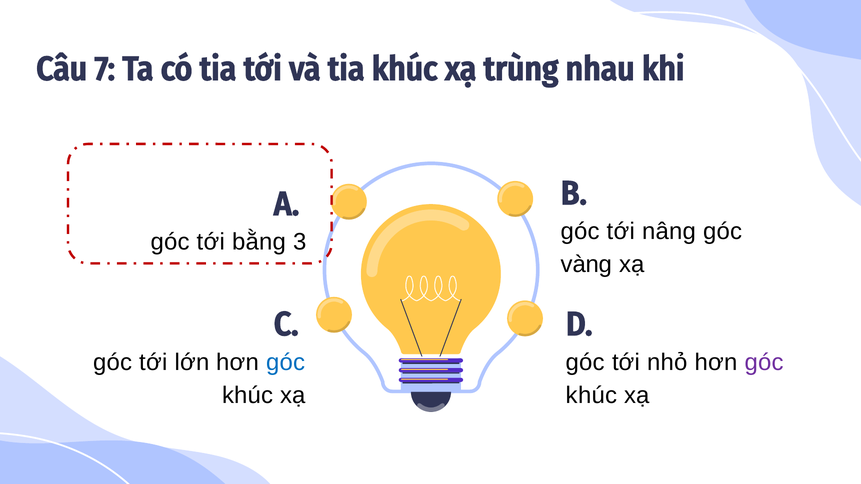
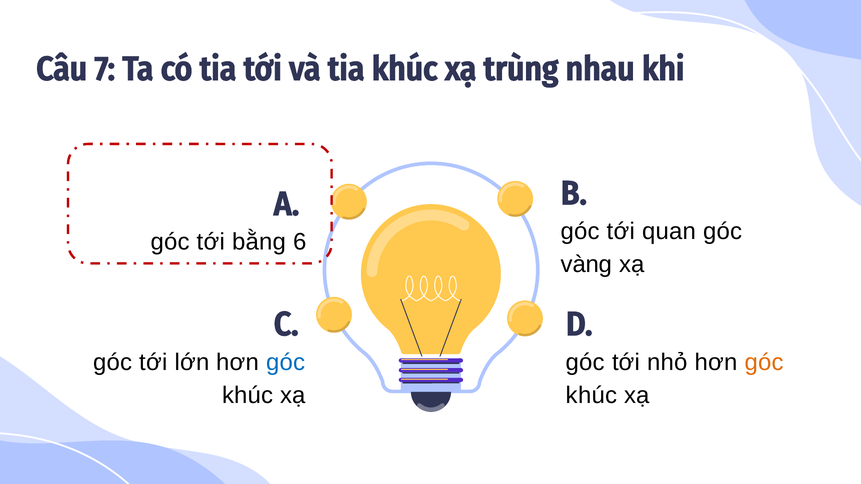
nâng: nâng -> quan
3: 3 -> 6
góc at (764, 362) colour: purple -> orange
